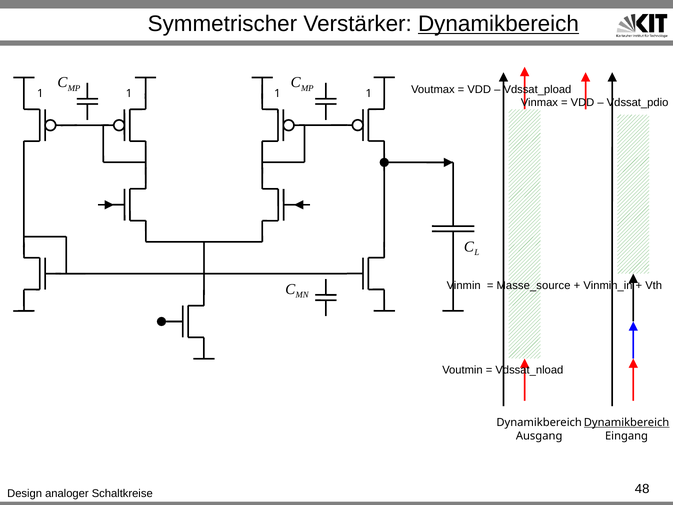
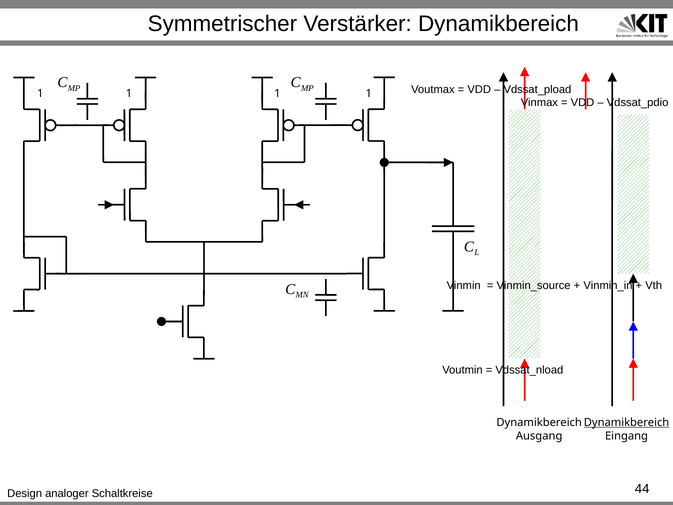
Dynamikbereich at (498, 24) underline: present -> none
Masse_source: Masse_source -> Vinmin_source
48: 48 -> 44
